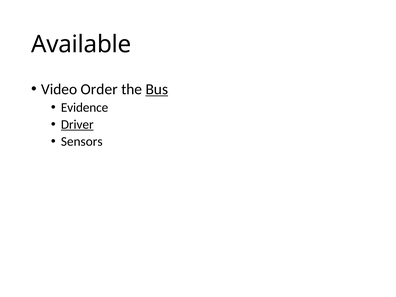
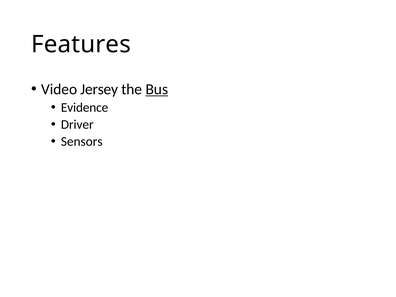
Available: Available -> Features
Order: Order -> Jersey
Driver underline: present -> none
